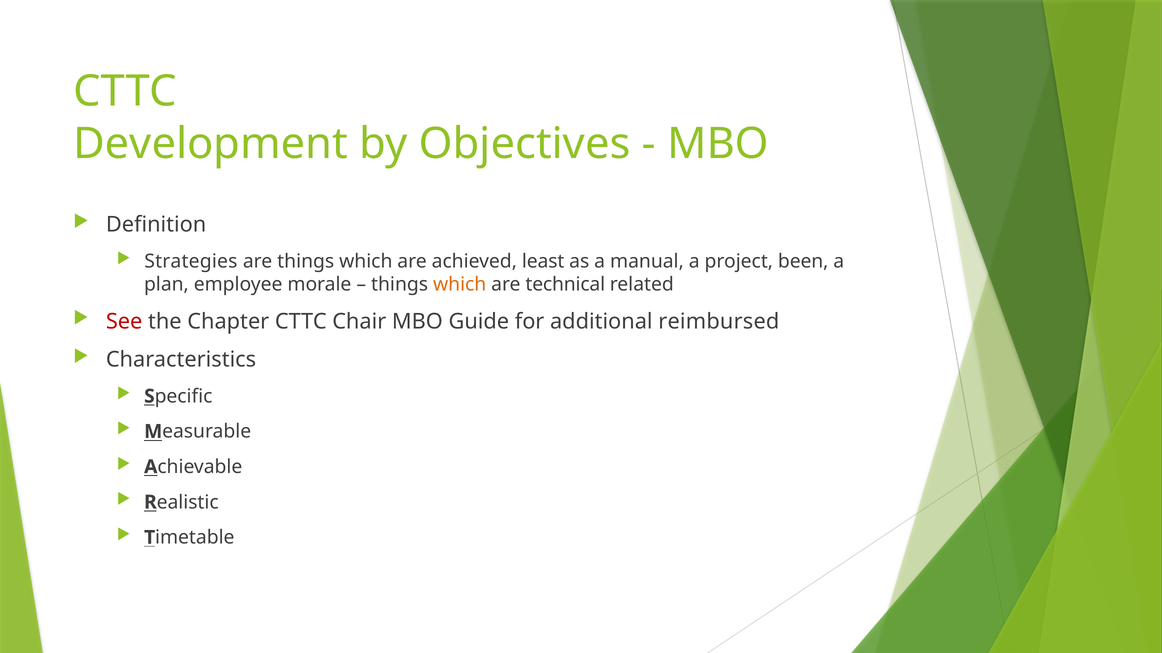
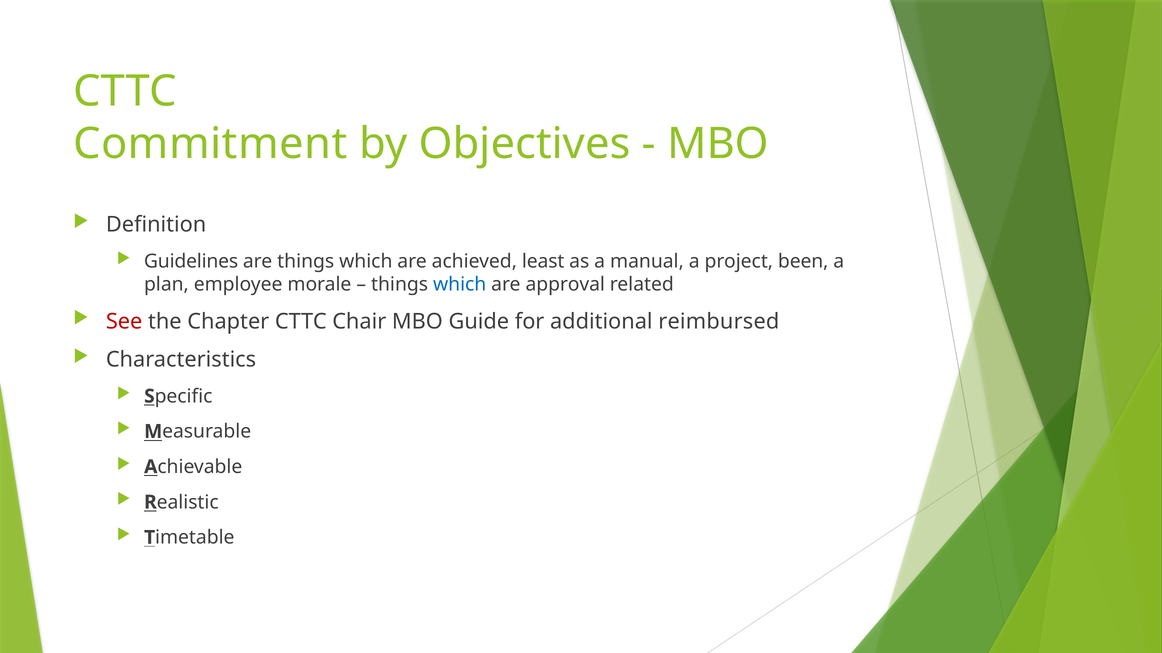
Development: Development -> Commitment
Strategies: Strategies -> Guidelines
which at (460, 285) colour: orange -> blue
technical: technical -> approval
